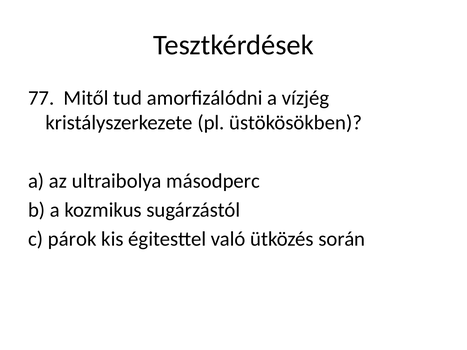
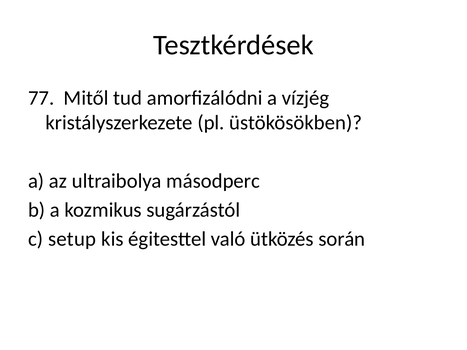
párok: párok -> setup
